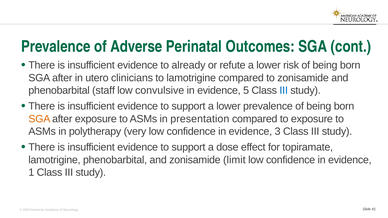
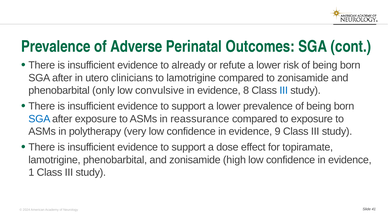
staff: staff -> only
5: 5 -> 8
SGA at (39, 119) colour: orange -> blue
presentation: presentation -> reassurance
3: 3 -> 9
limit: limit -> high
